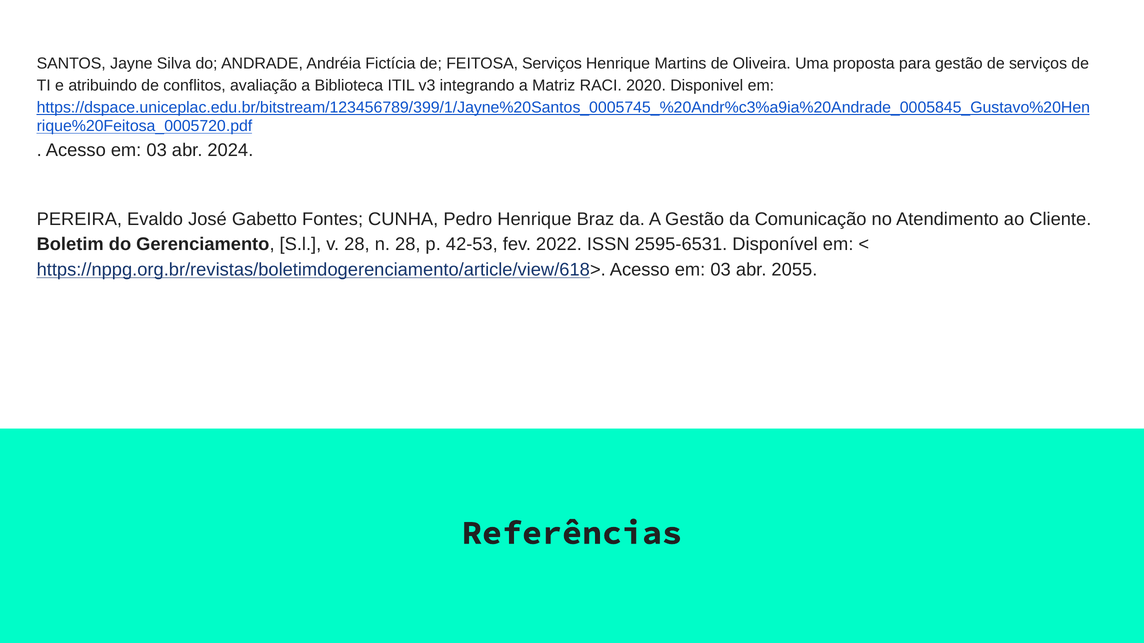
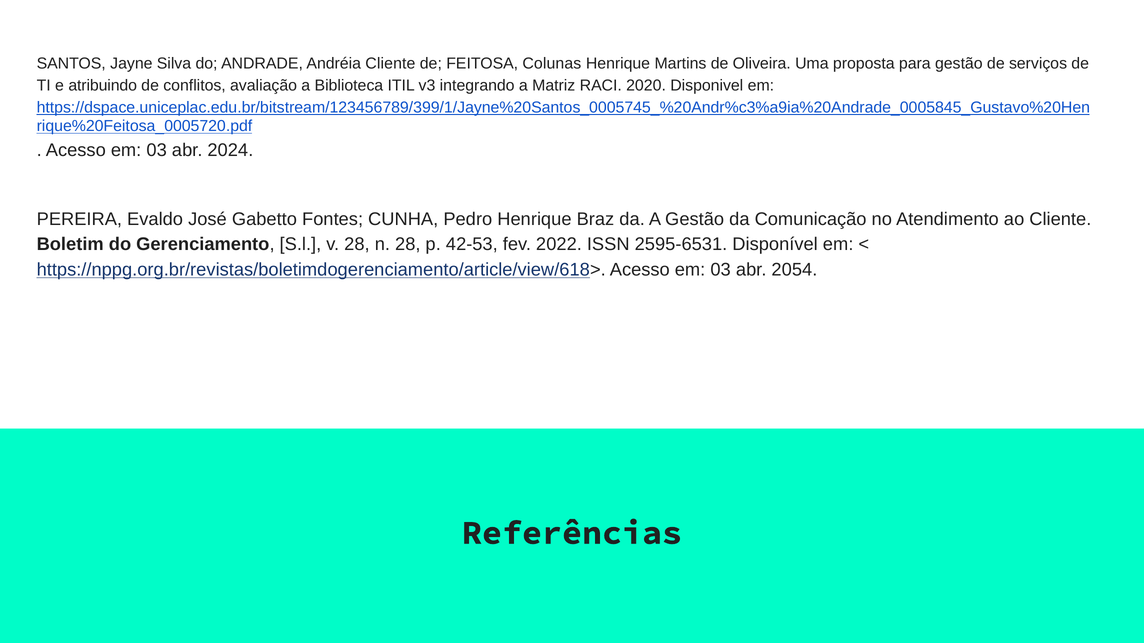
Andréia Fictícia: Fictícia -> Cliente
FEITOSA Serviços: Serviços -> Colunas
2055: 2055 -> 2054
